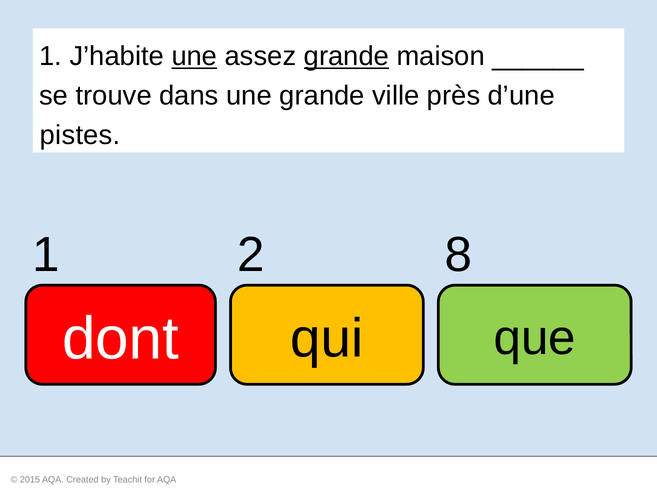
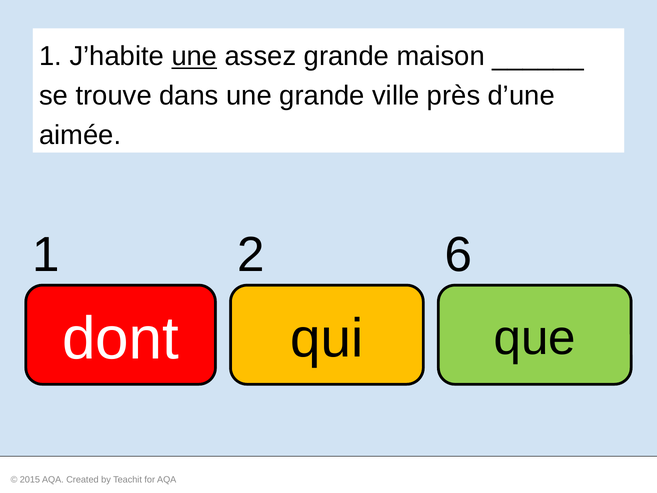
grande at (346, 56) underline: present -> none
pistes: pistes -> aimée
8: 8 -> 6
